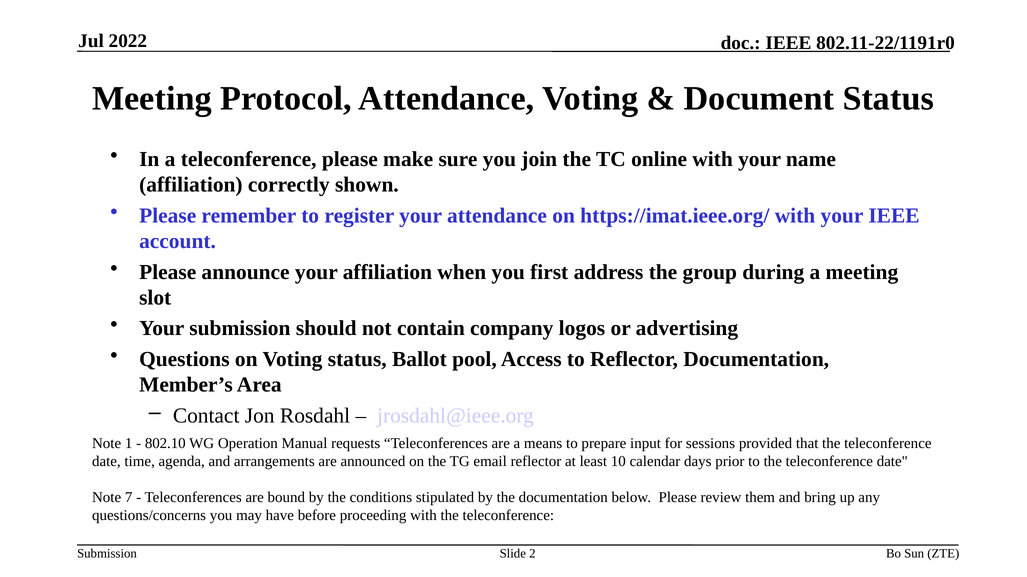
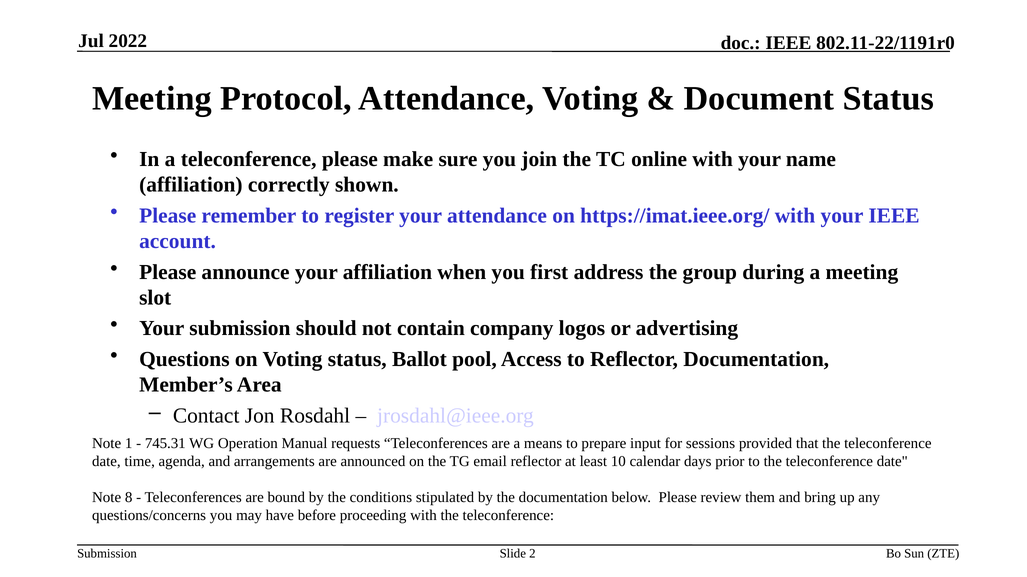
802.10: 802.10 -> 745.31
7: 7 -> 8
